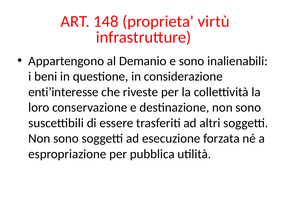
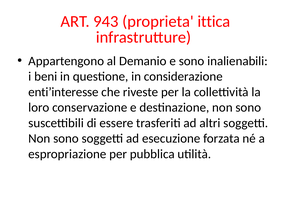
148: 148 -> 943
virtù: virtù -> ittica
